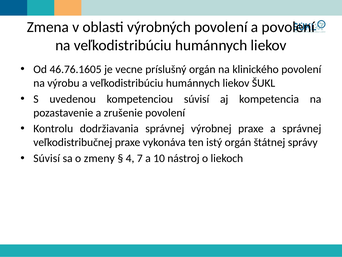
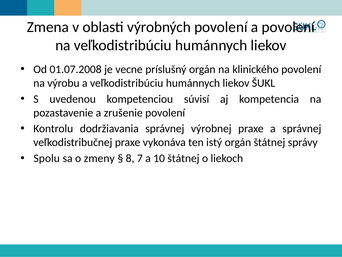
46.76.1605: 46.76.1605 -> 01.07.2008
Súvisí at (47, 158): Súvisí -> Spolu
4: 4 -> 8
10 nástroj: nástroj -> štátnej
